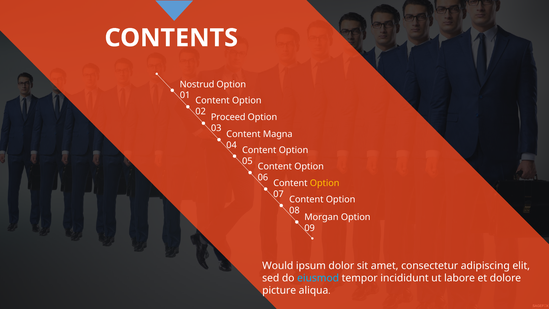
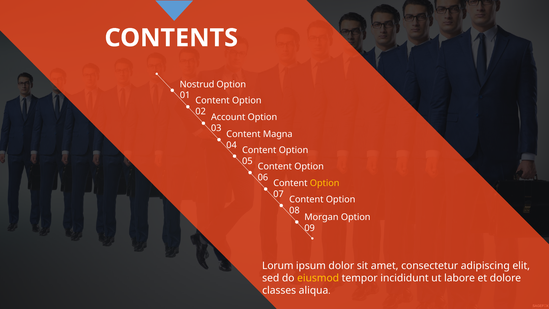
Proceed: Proceed -> Account
Would: Would -> Lorum
eiusmod colour: light blue -> yellow
picture: picture -> classes
